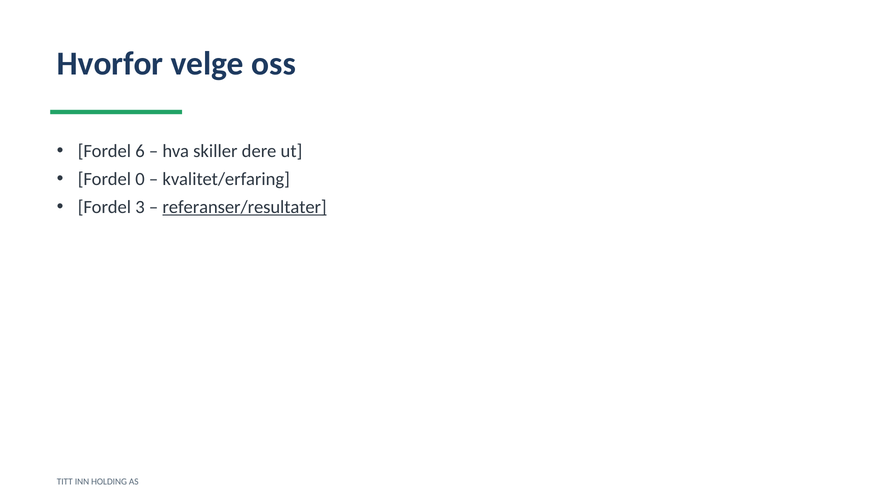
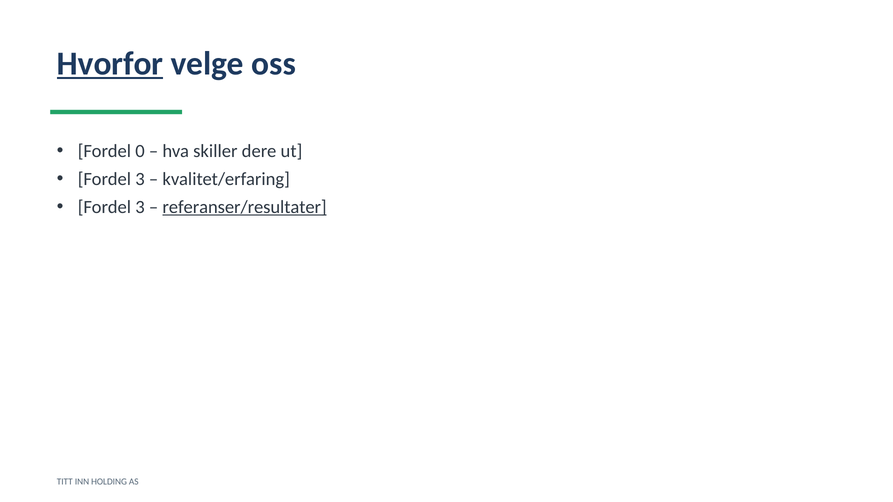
Hvorfor underline: none -> present
6: 6 -> 0
0 at (140, 179): 0 -> 3
